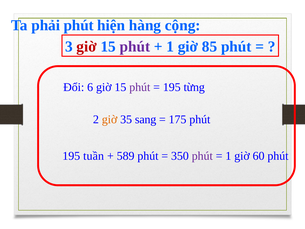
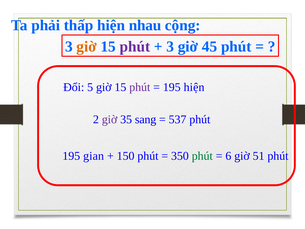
phải phút: phút -> thấp
hàng: hàng -> nhau
giờ at (87, 47) colour: red -> orange
1 at (170, 47): 1 -> 3
85: 85 -> 45
6: 6 -> 5
195 từng: từng -> hiện
giờ at (110, 119) colour: orange -> purple
175: 175 -> 537
tuần: tuần -> gian
589: 589 -> 150
phút at (202, 156) colour: purple -> green
1 at (228, 156): 1 -> 6
60: 60 -> 51
